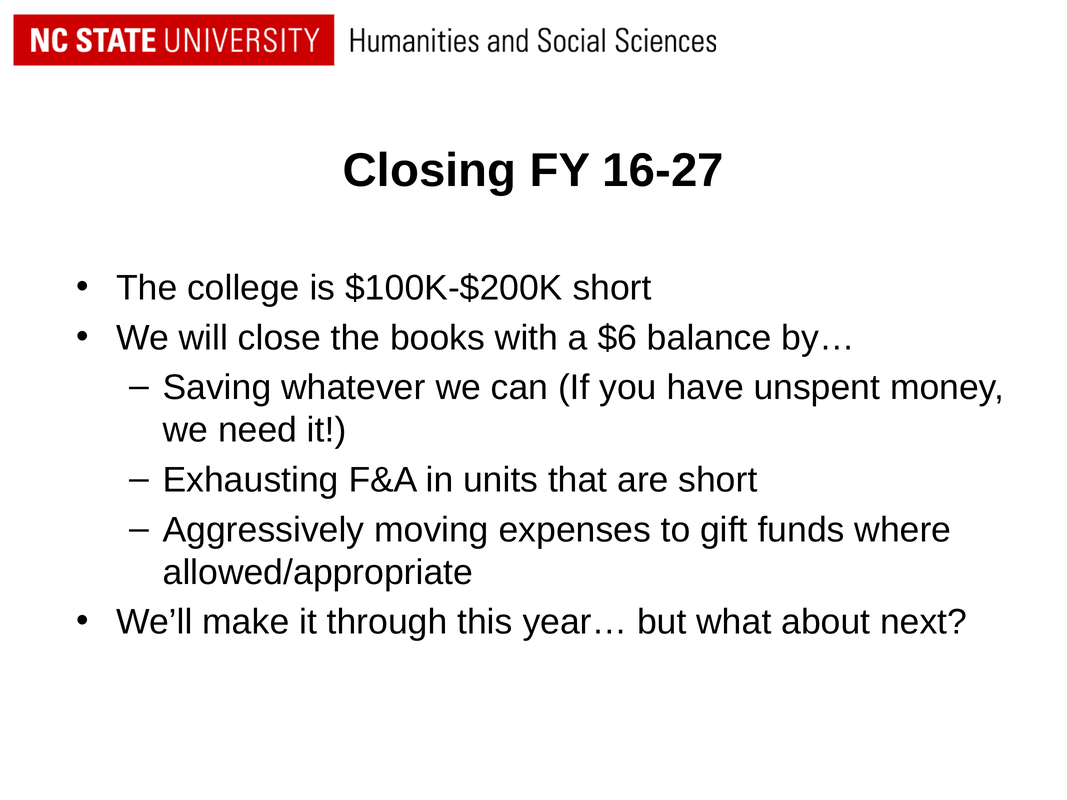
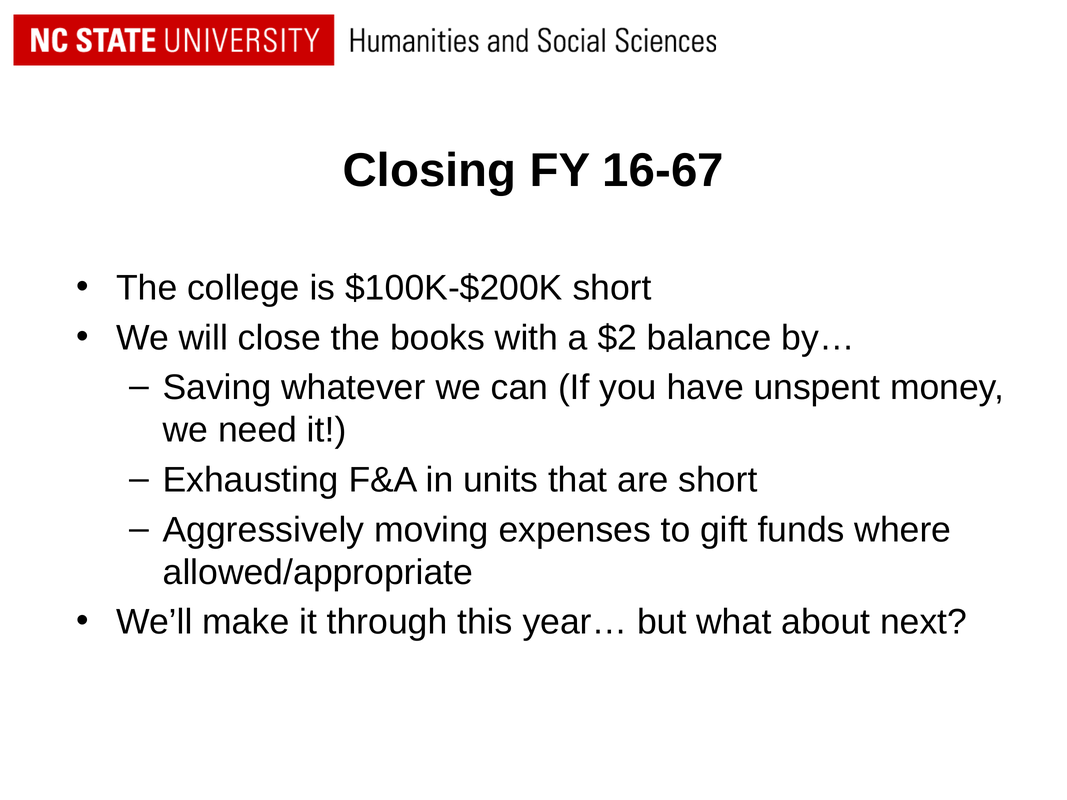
16-27: 16-27 -> 16-67
$6: $6 -> $2
